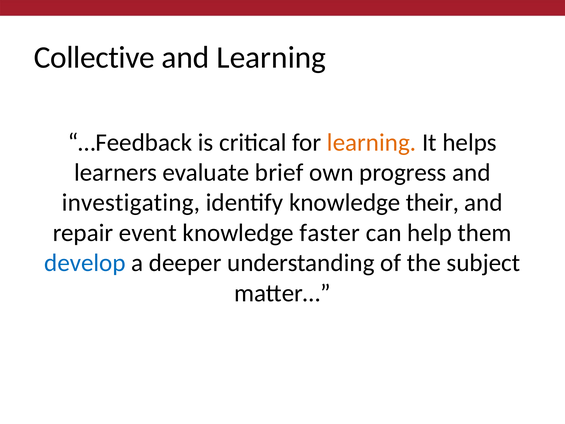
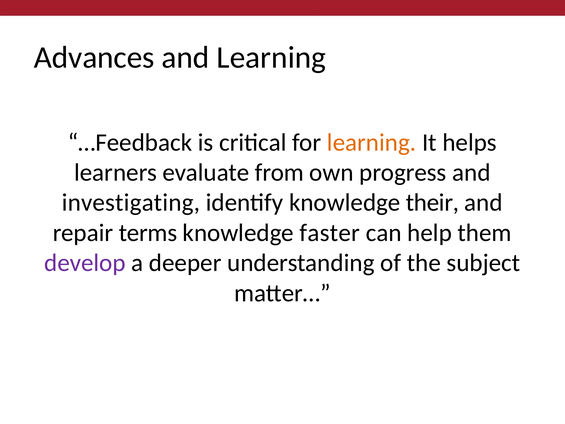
Collective: Collective -> Advances
brief: brief -> from
event: event -> terms
develop colour: blue -> purple
